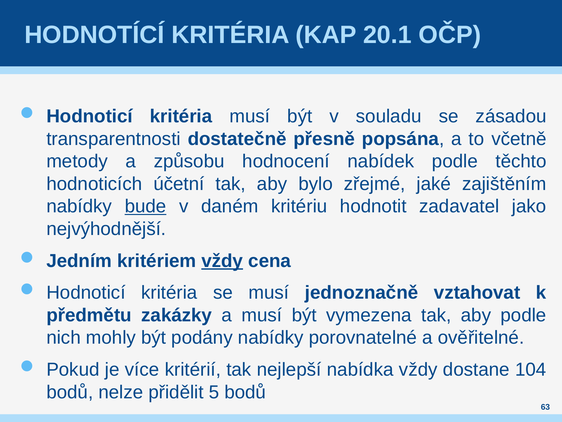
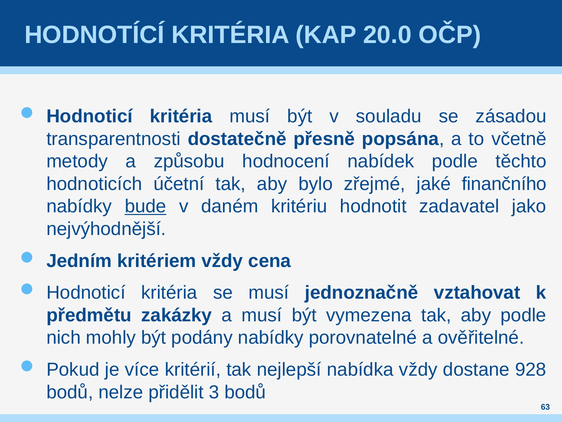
20.1: 20.1 -> 20.0
zajištěním: zajištěním -> finančního
vždy at (222, 261) underline: present -> none
104: 104 -> 928
5: 5 -> 3
